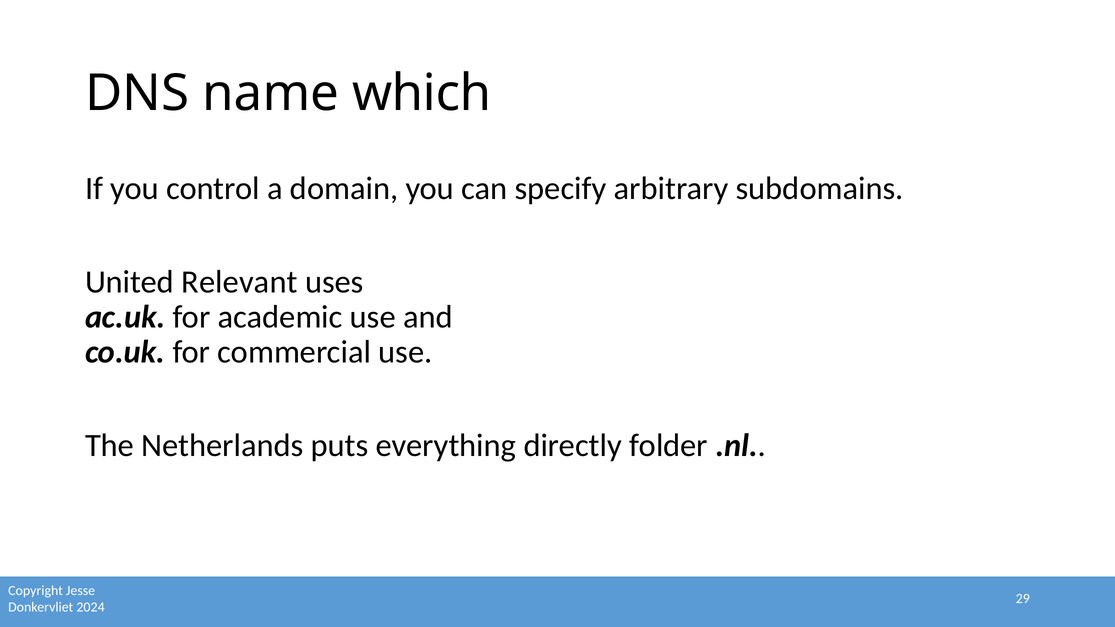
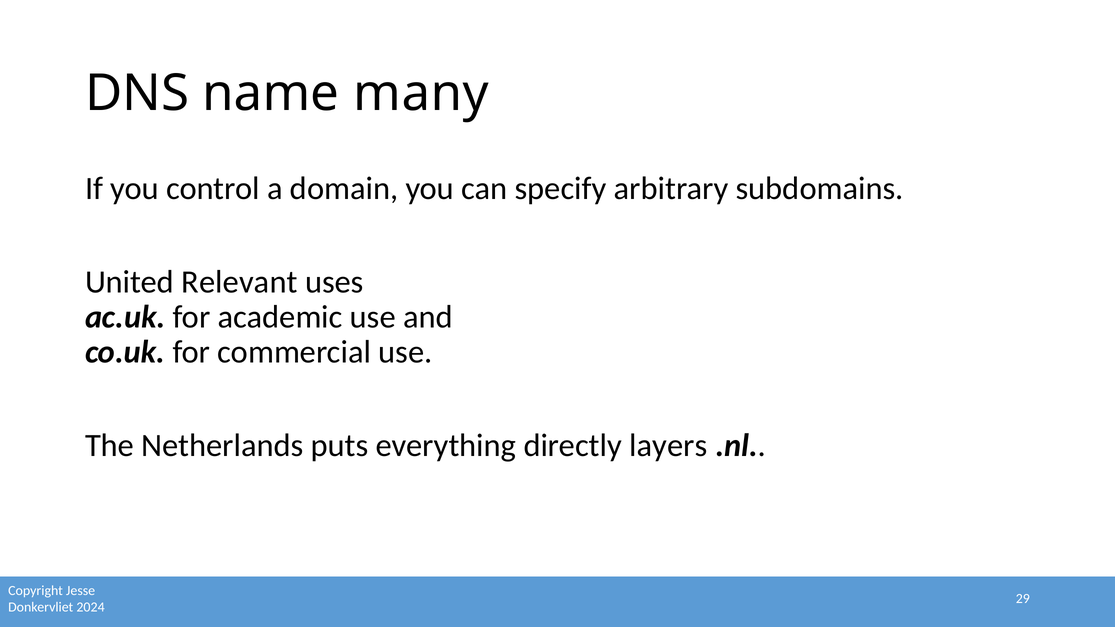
which: which -> many
folder: folder -> layers
